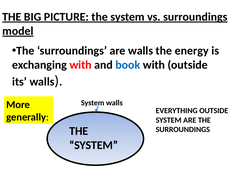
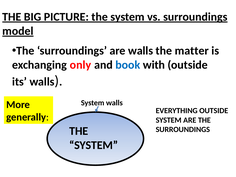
energy: energy -> matter
exchanging with: with -> only
